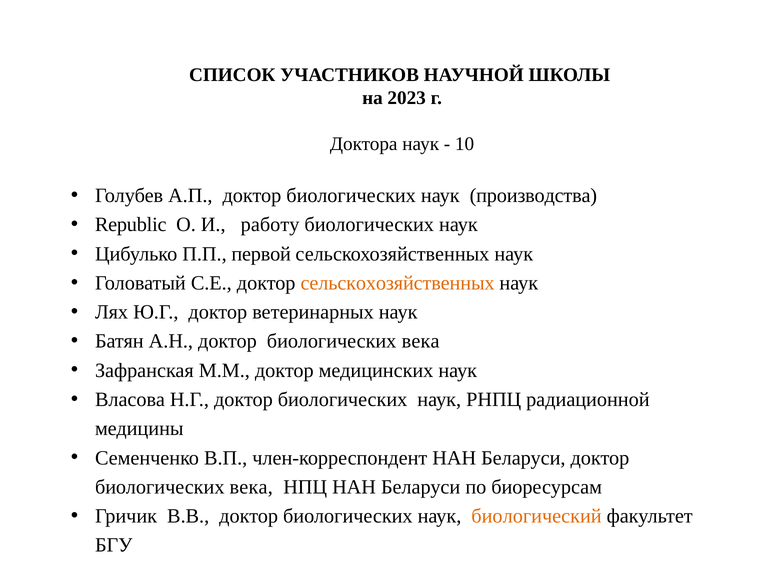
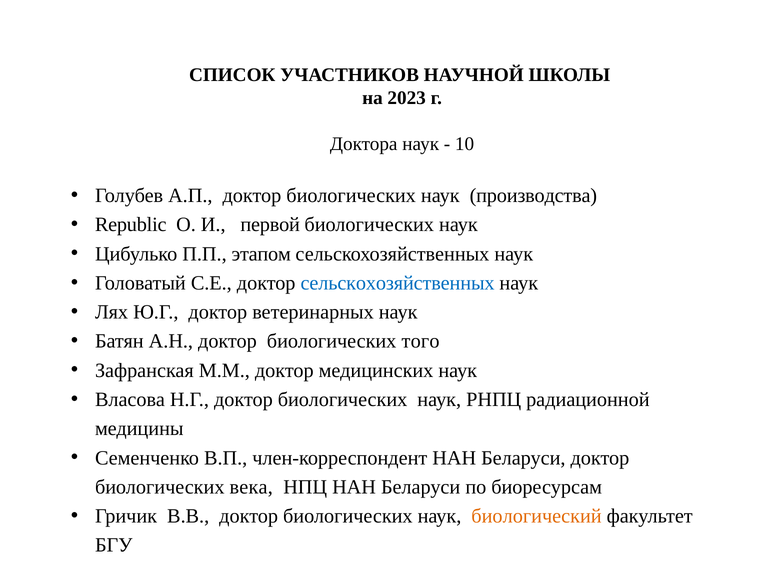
работу: работу -> первой
первой: первой -> этапом
сельскохозяйственных at (398, 283) colour: orange -> blue
А.Н доктор биологических века: века -> того
